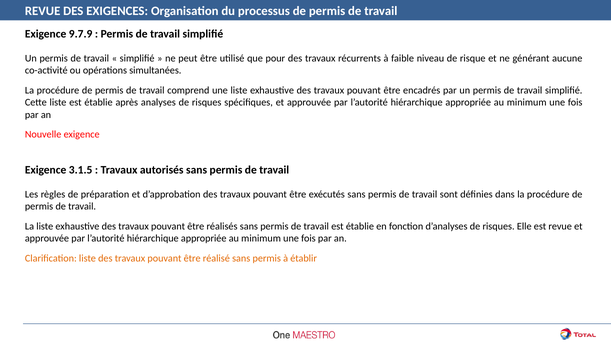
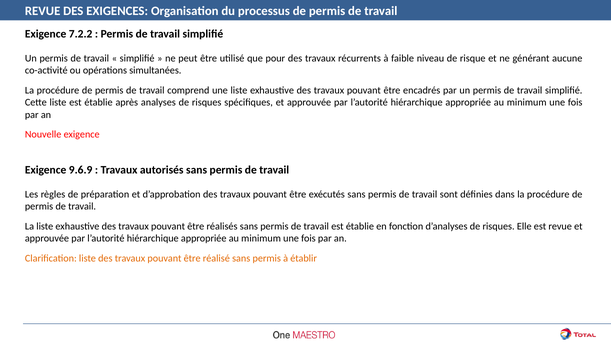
9.7.9: 9.7.9 -> 7.2.2
3.1.5: 3.1.5 -> 9.6.9
